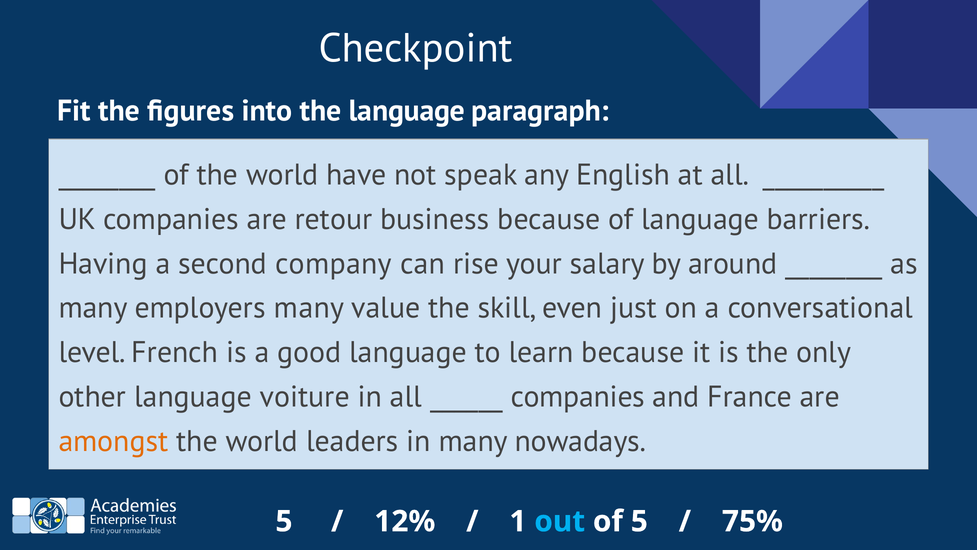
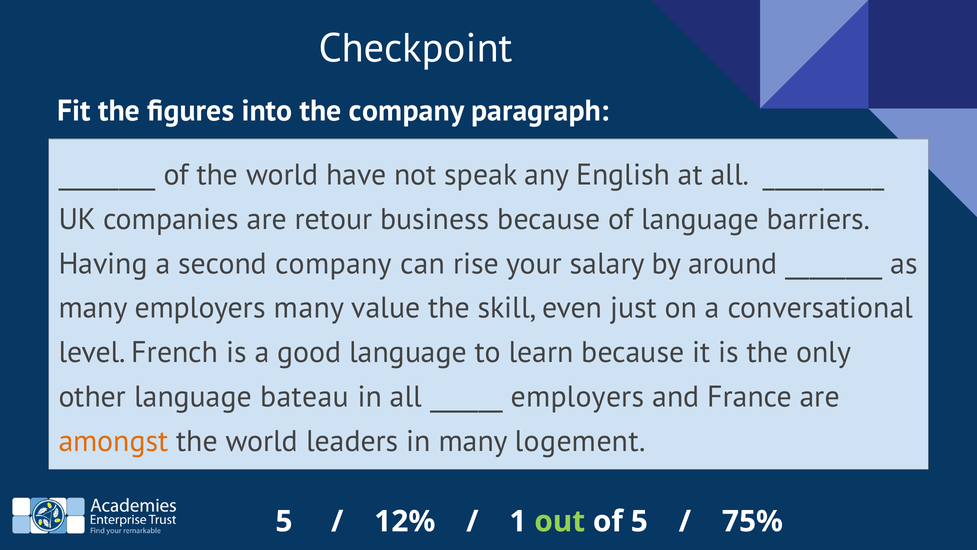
the language: language -> company
voiture: voiture -> bateau
companies at (578, 397): companies -> employers
nowadays: nowadays -> logement
out colour: light blue -> light green
